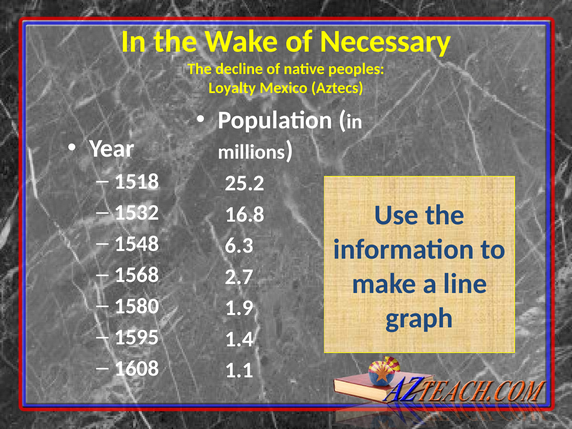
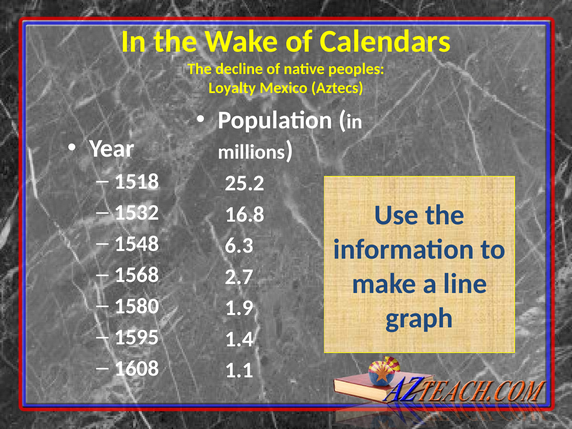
Necessary: Necessary -> Calendars
